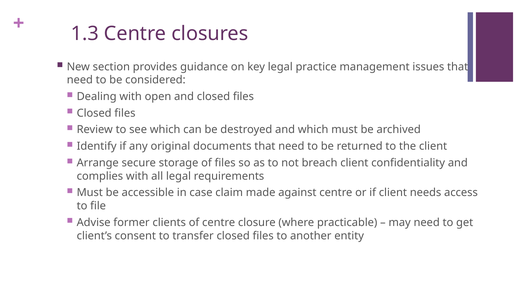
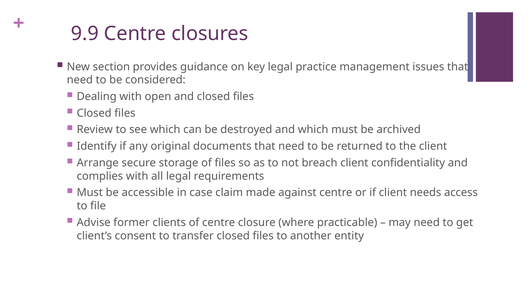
1.3: 1.3 -> 9.9
